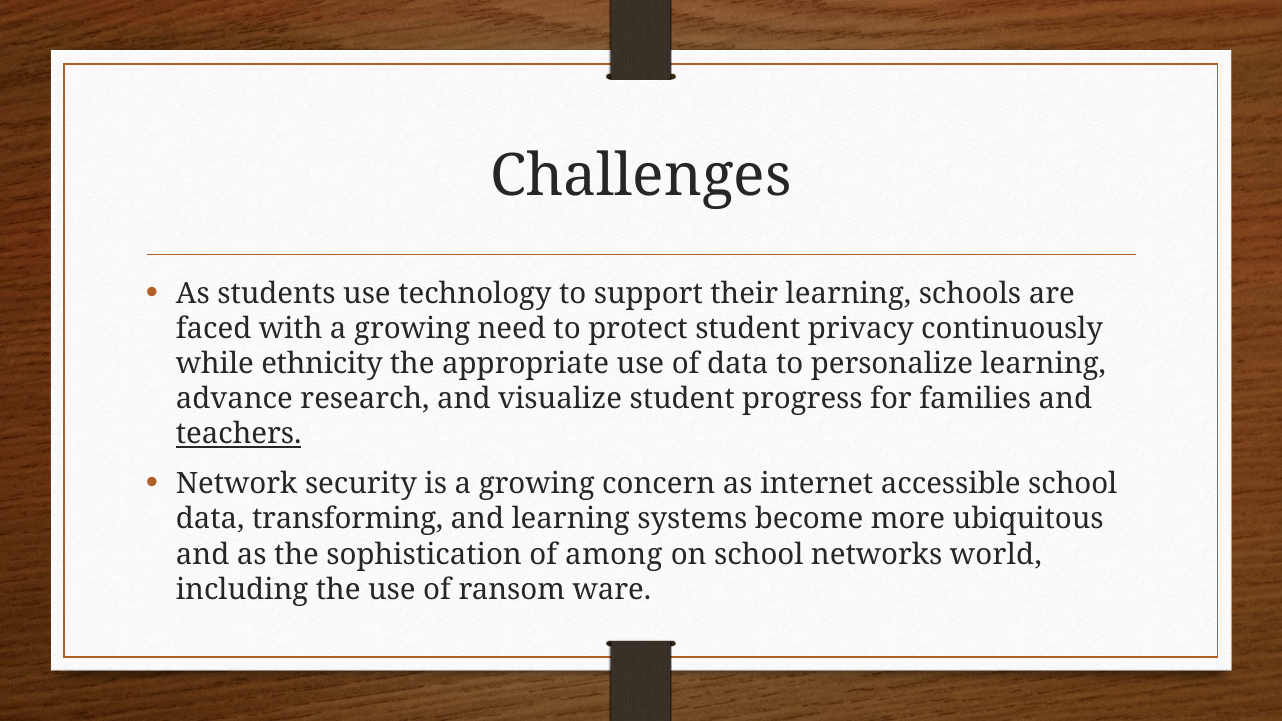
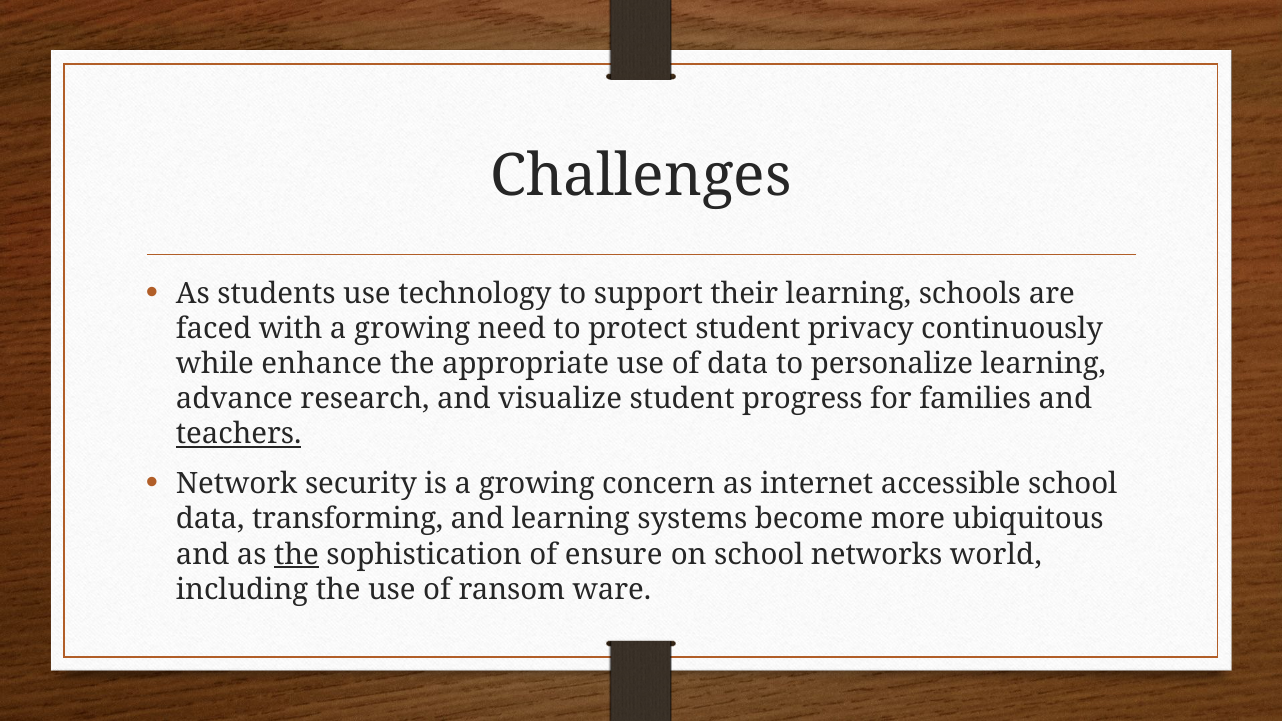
ethnicity: ethnicity -> enhance
the at (297, 554) underline: none -> present
among: among -> ensure
